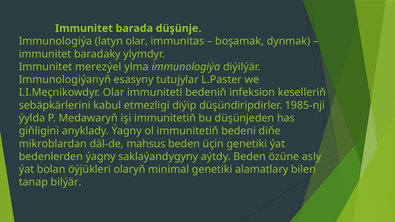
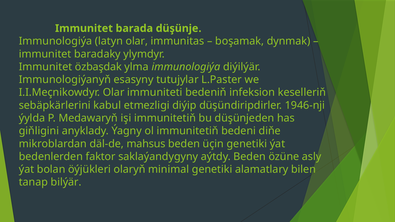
merezýel: merezýel -> özbaşdak
1985-nji: 1985-nji -> 1946-nji
bedenlerden ýagny: ýagny -> faktor
